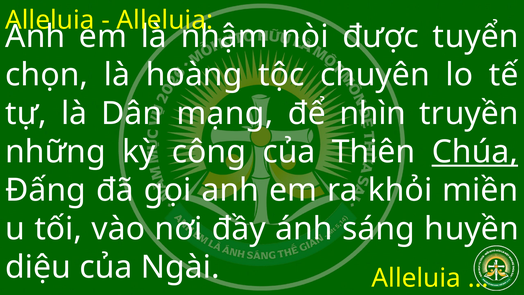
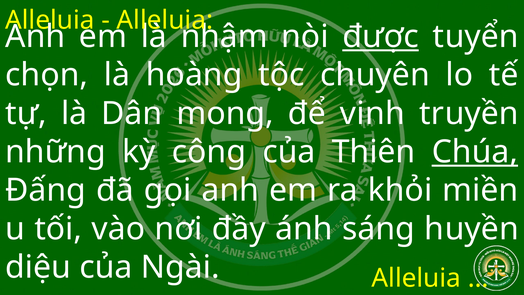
được underline: none -> present
mạng: mạng -> mong
nhìn: nhìn -> vinh
